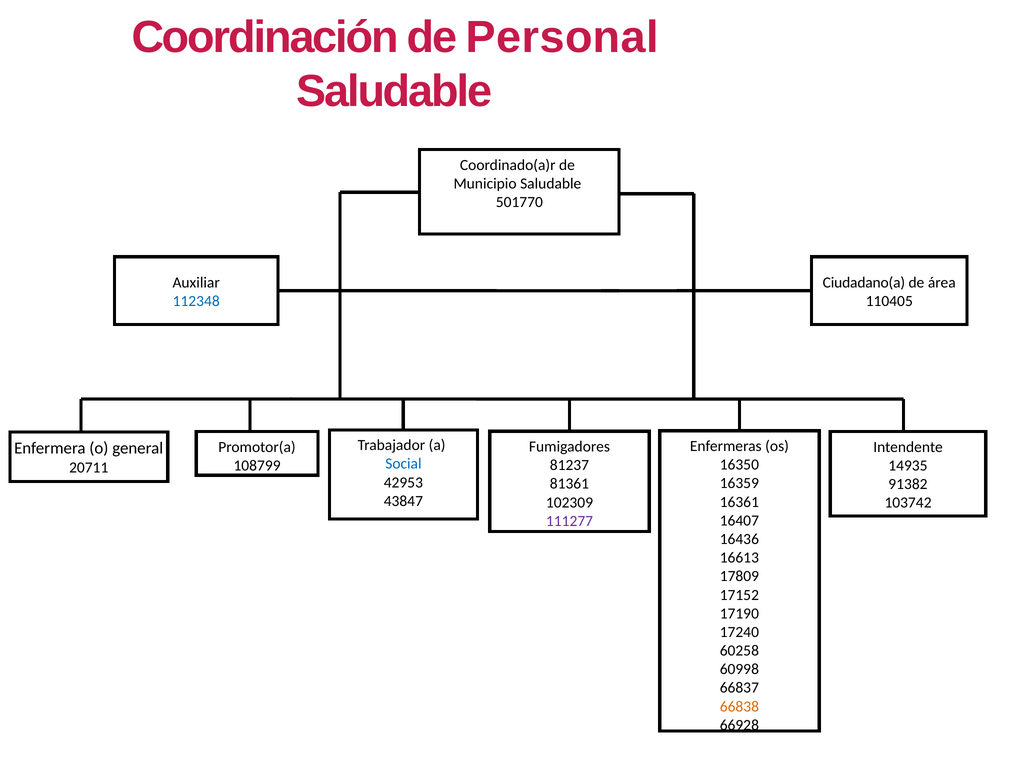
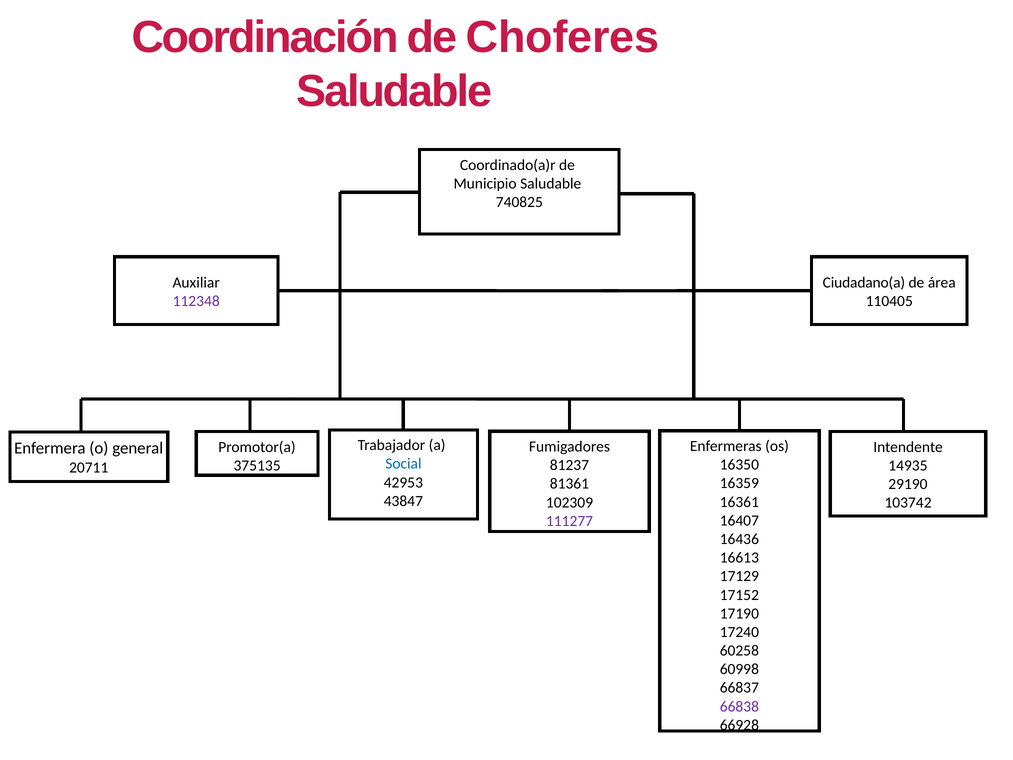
Personal: Personal -> Choferes
501770: 501770 -> 740825
112348 colour: blue -> purple
108799: 108799 -> 375135
91382: 91382 -> 29190
17809: 17809 -> 17129
66838 colour: orange -> purple
